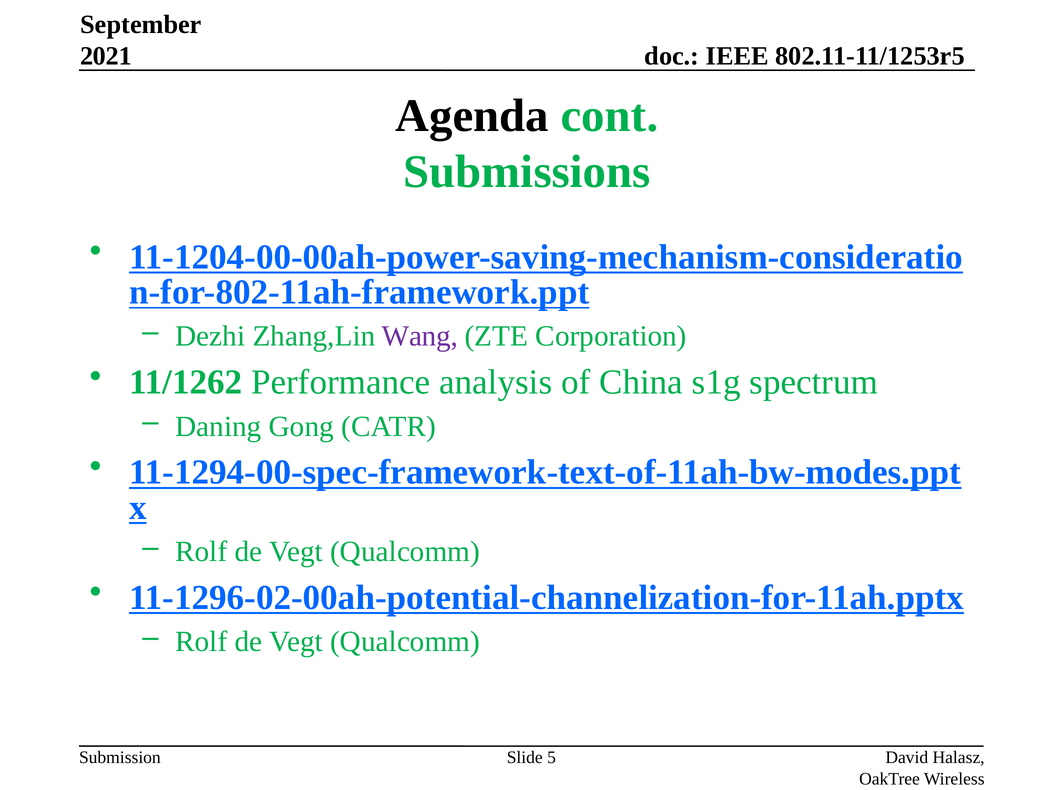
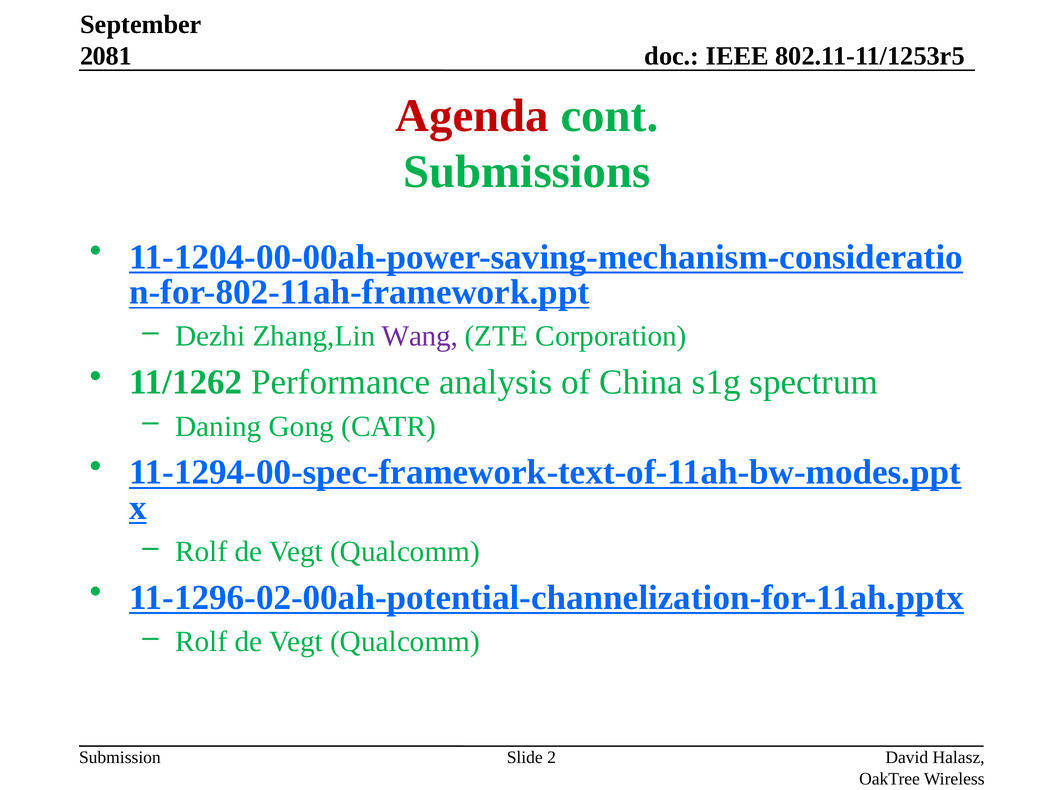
2021: 2021 -> 2081
Agenda colour: black -> red
5: 5 -> 2
